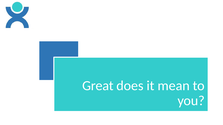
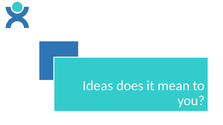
Great: Great -> Ideas
